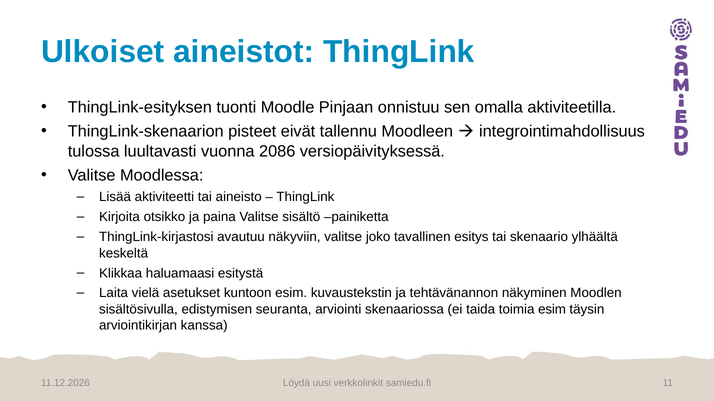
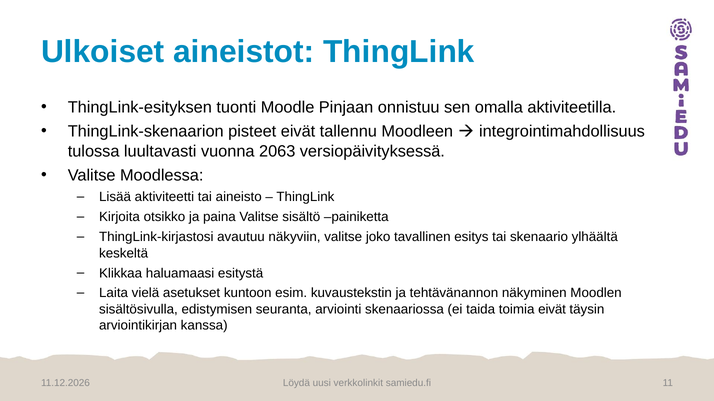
2086: 2086 -> 2063
toimia esim: esim -> eivät
